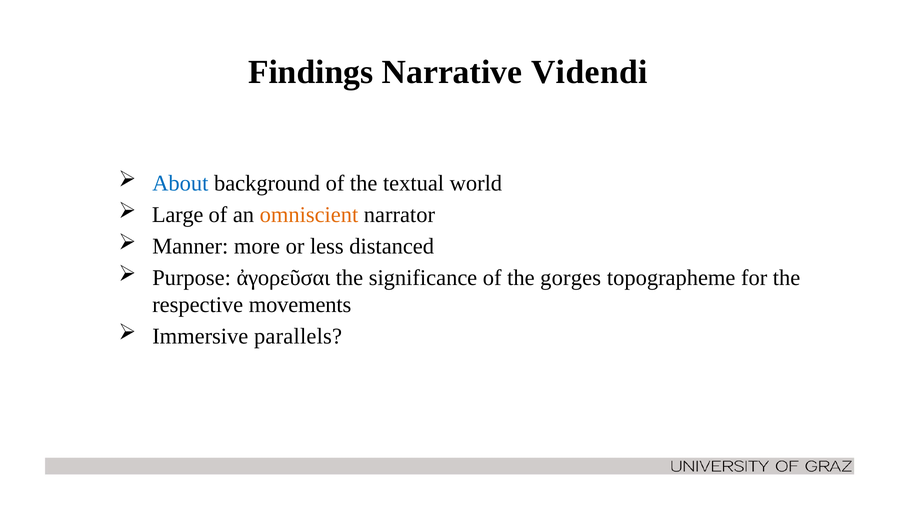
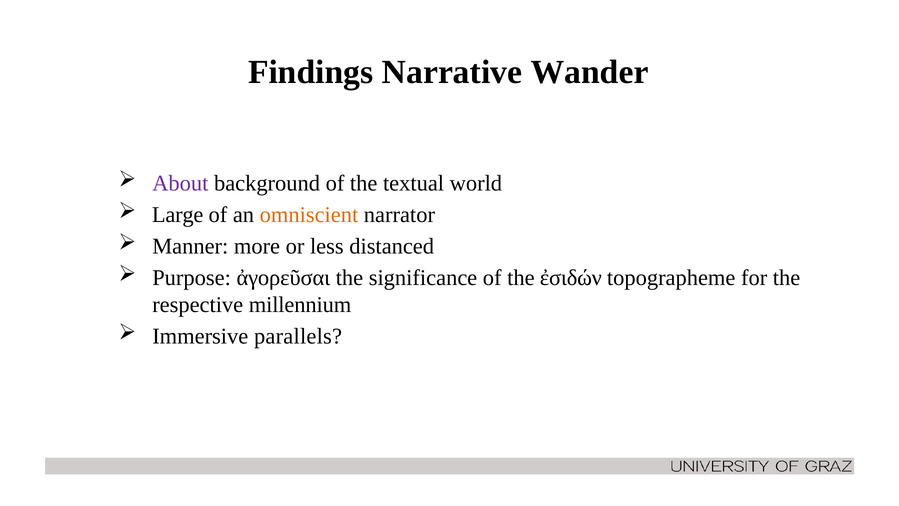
Videndi: Videndi -> Wander
About colour: blue -> purple
gorges: gorges -> ἐσιδών
movements: movements -> millennium
